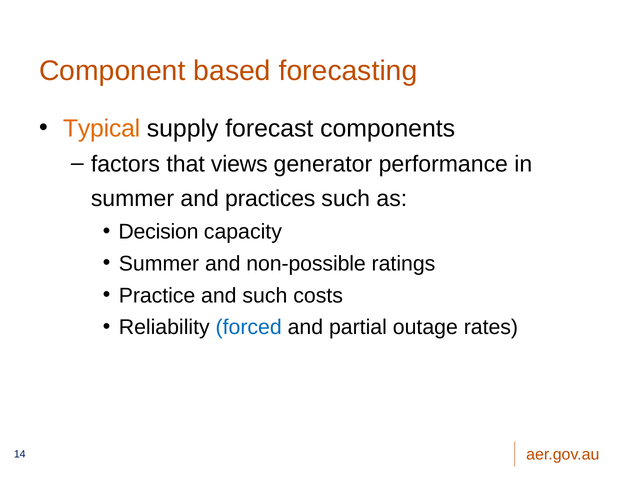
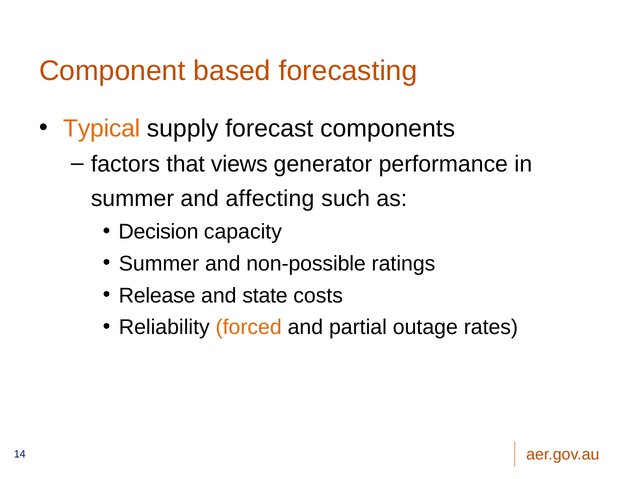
practices: practices -> affecting
Practice: Practice -> Release
and such: such -> state
forced colour: blue -> orange
